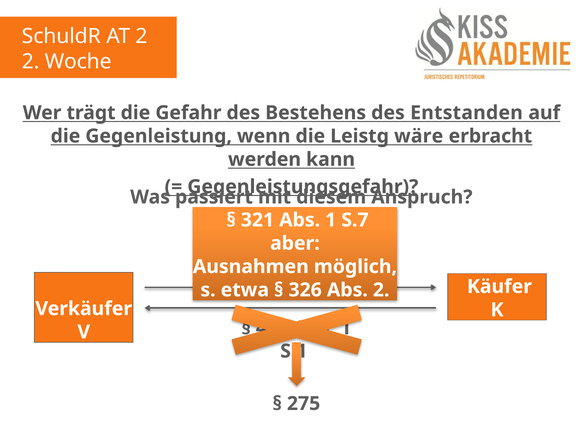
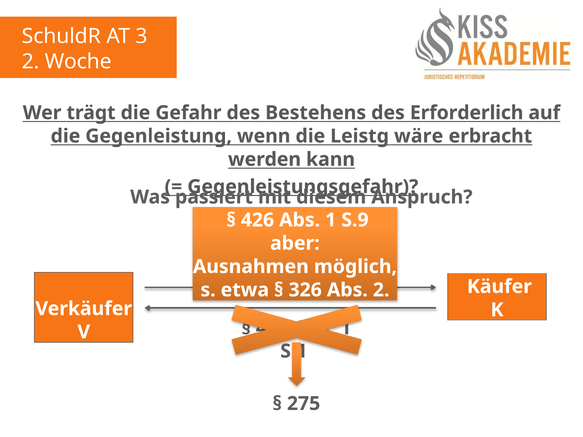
AT 2: 2 -> 3
Entstanden: Entstanden -> Erforderlich
321: 321 -> 426
S.7: S.7 -> S.9
